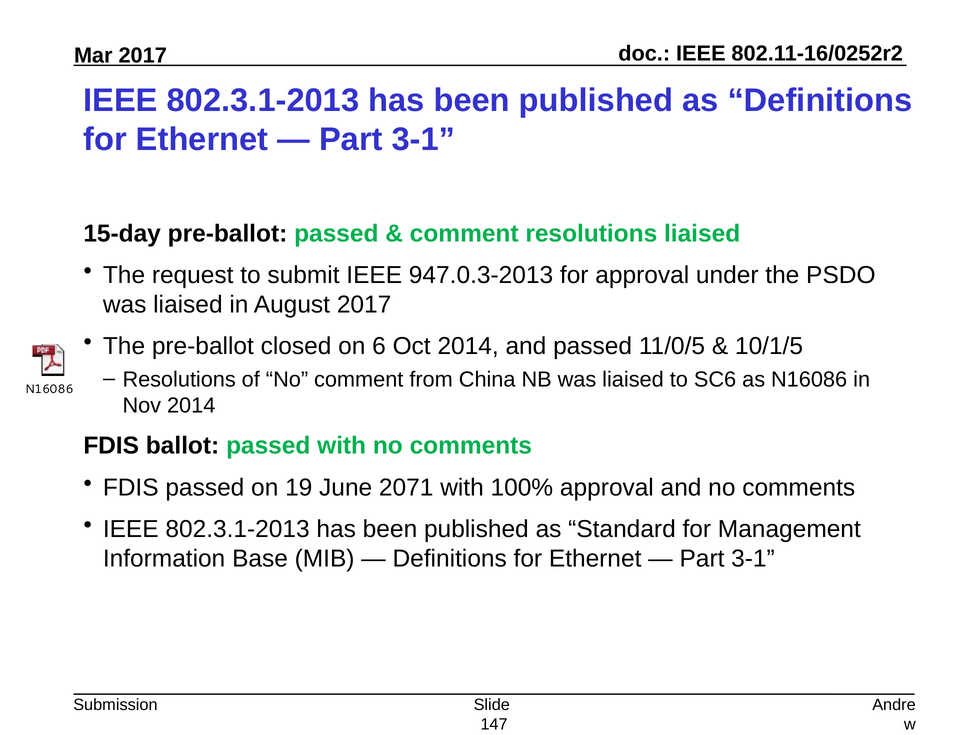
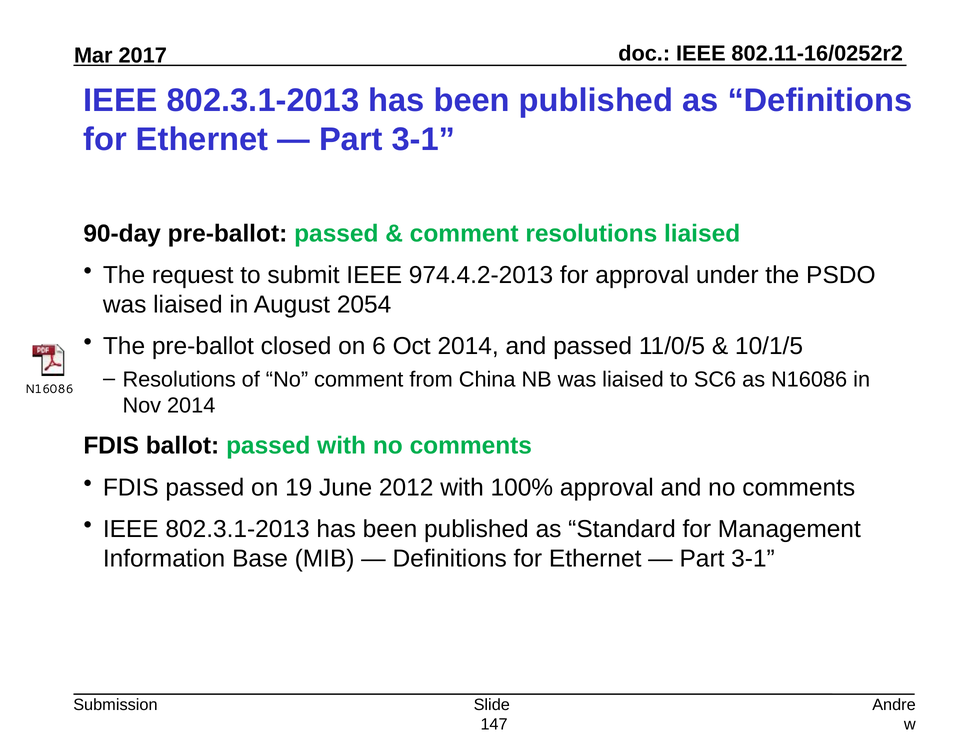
15-day: 15-day -> 90-day
947.0.3-2013: 947.0.3-2013 -> 974.4.2-2013
August 2017: 2017 -> 2054
2071: 2071 -> 2012
